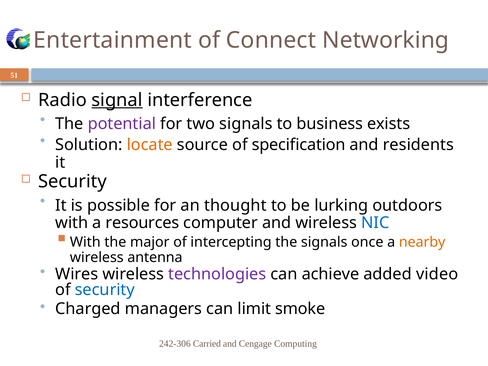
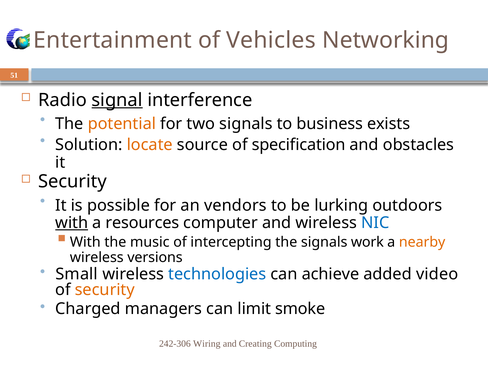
Connect: Connect -> Vehicles
potential colour: purple -> orange
residents: residents -> obstacles
thought: thought -> vendors
with at (72, 223) underline: none -> present
major: major -> music
once: once -> work
antenna: antenna -> versions
Wires: Wires -> Small
technologies colour: purple -> blue
security at (105, 290) colour: blue -> orange
Carried: Carried -> Wiring
Cengage: Cengage -> Creating
